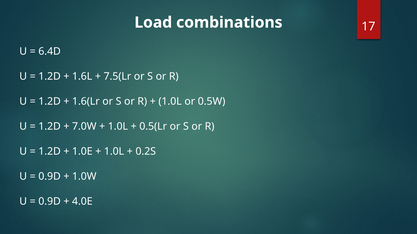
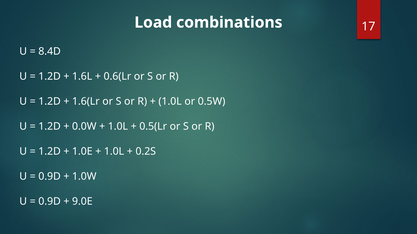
6.4D: 6.4D -> 8.4D
7.5(Lr: 7.5(Lr -> 0.6(Lr
7.0W: 7.0W -> 0.0W
4.0E: 4.0E -> 9.0E
